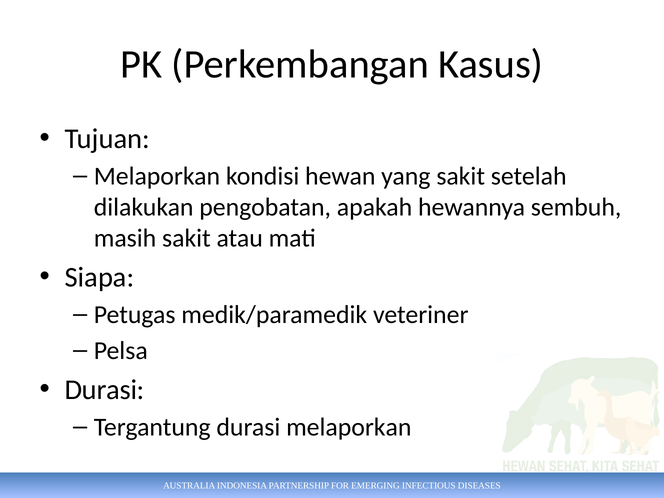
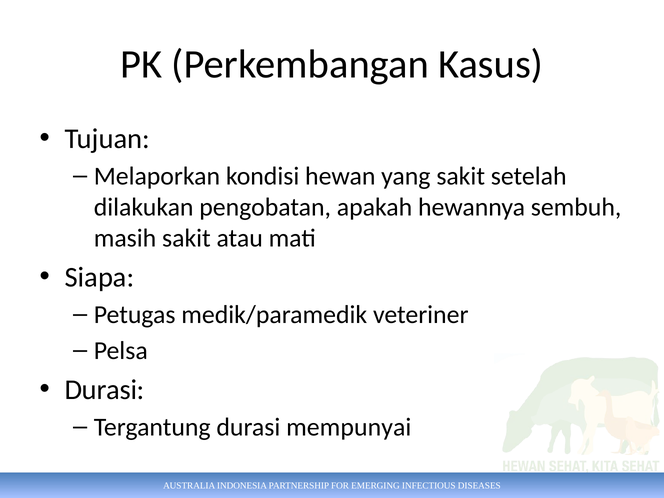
durasi melaporkan: melaporkan -> mempunyai
